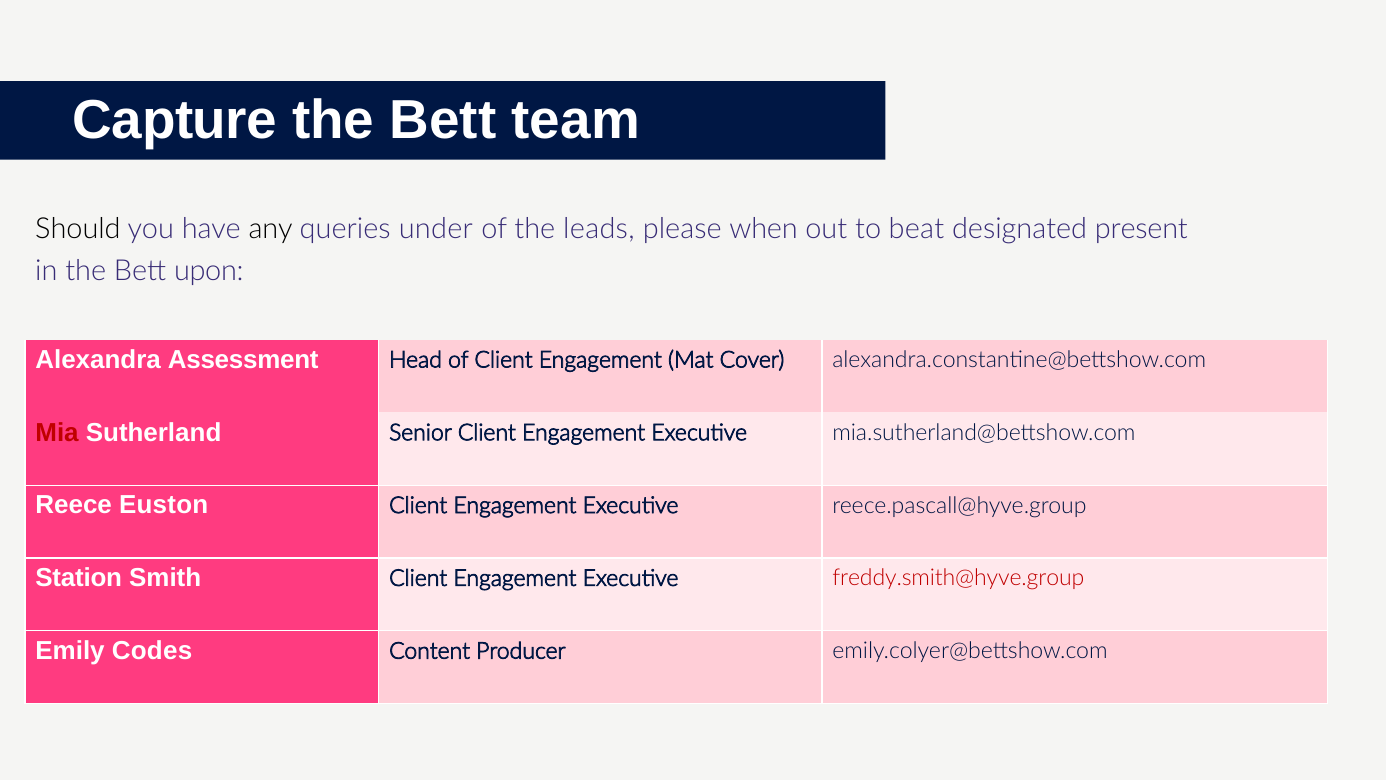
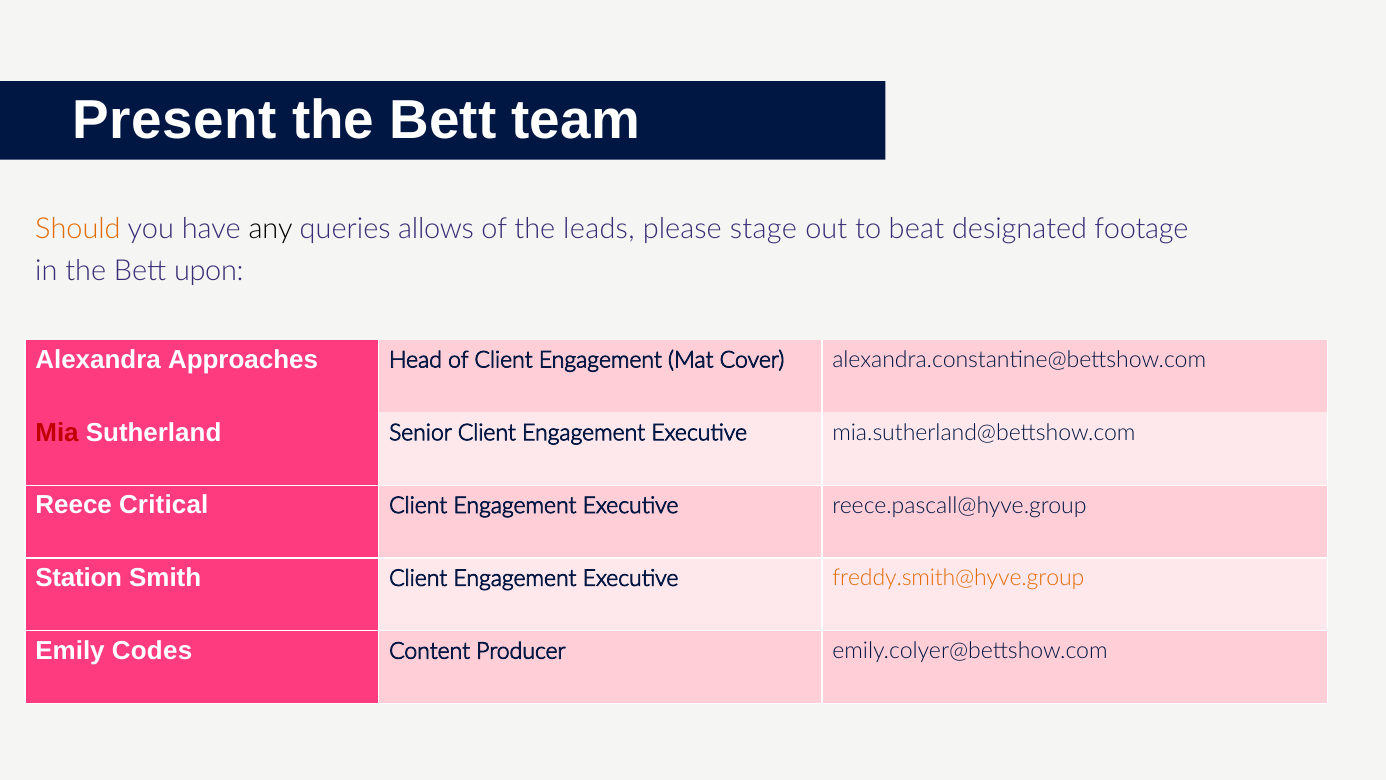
Capture: Capture -> Present
Should colour: black -> orange
under: under -> allows
when: when -> stage
present: present -> footage
Assessment: Assessment -> Approaches
Euston: Euston -> Critical
freddy.smith@hyve.group colour: red -> orange
